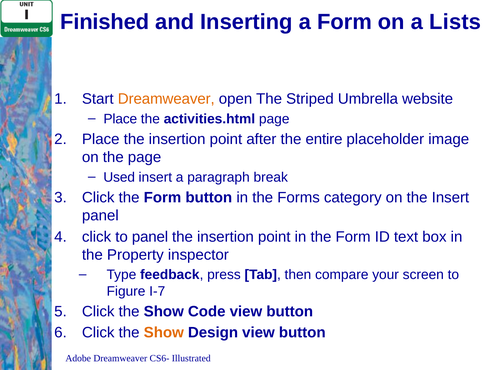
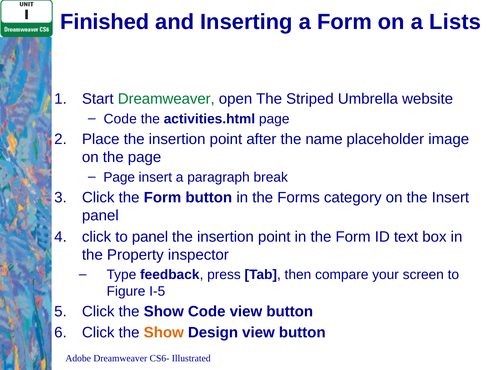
Dreamweaver at (166, 99) colour: orange -> green
Place at (120, 119): Place -> Code
entire: entire -> name
Used at (119, 177): Used -> Page
I-7: I-7 -> I-5
